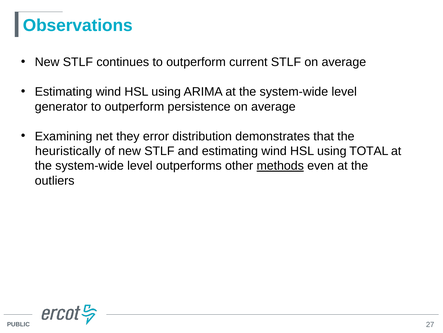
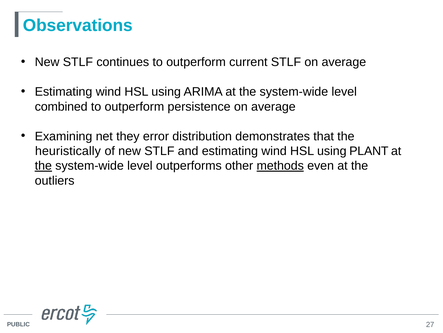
generator: generator -> combined
TOTAL: TOTAL -> PLANT
the at (43, 166) underline: none -> present
